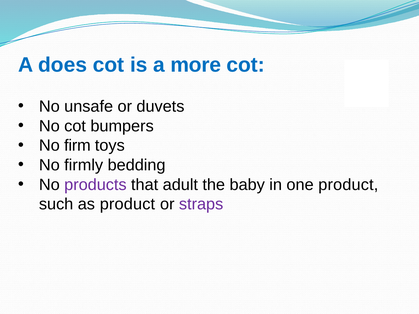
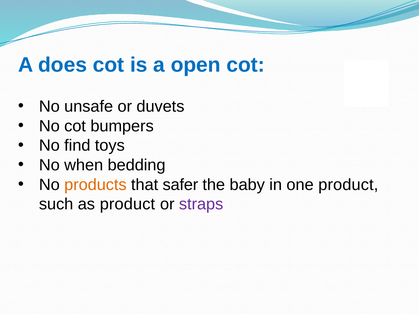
more: more -> open
firm: firm -> find
firmly: firmly -> when
products colour: purple -> orange
adult: adult -> safer
